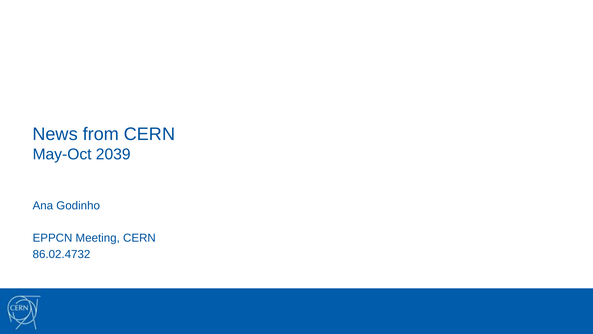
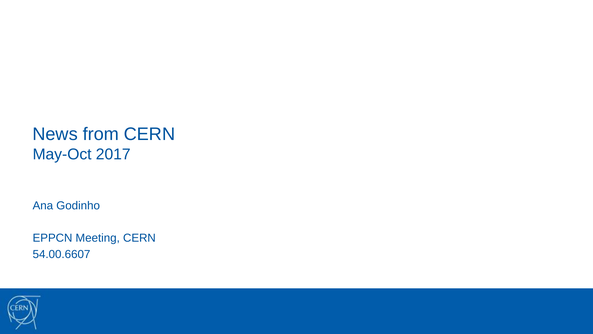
2039: 2039 -> 2017
86.02.4732: 86.02.4732 -> 54.00.6607
